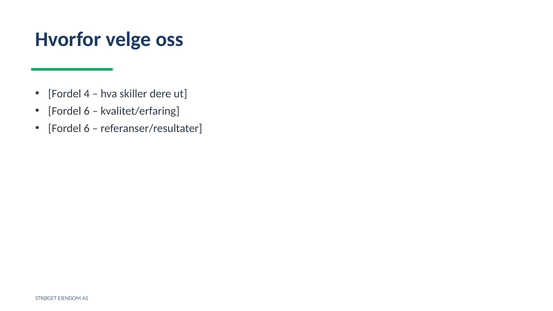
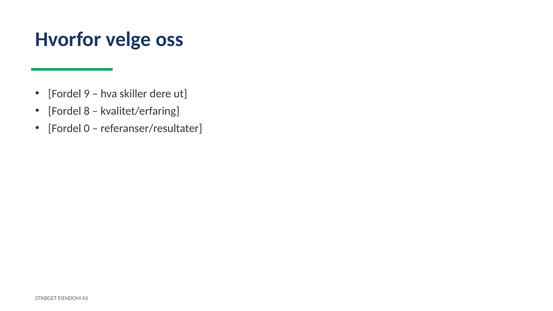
4: 4 -> 9
6 at (87, 111): 6 -> 8
6 at (87, 128): 6 -> 0
